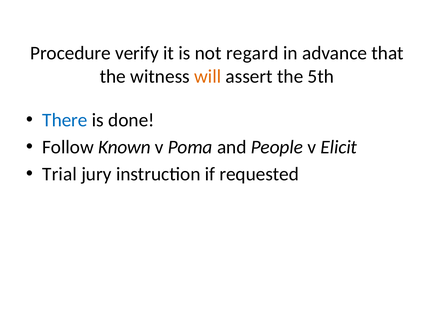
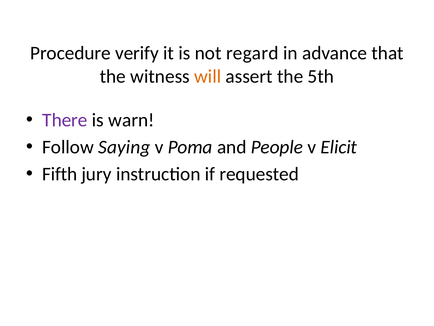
There colour: blue -> purple
done: done -> warn
Known: Known -> Saying
Trial: Trial -> Fifth
